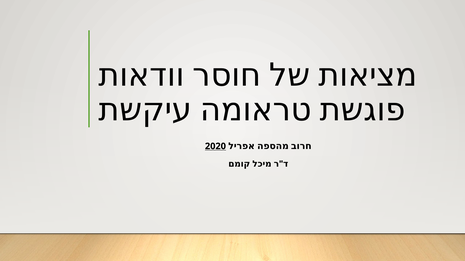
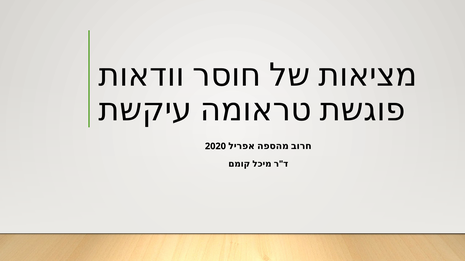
2020 underline: present -> none
